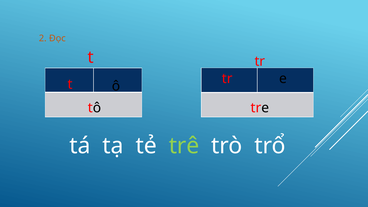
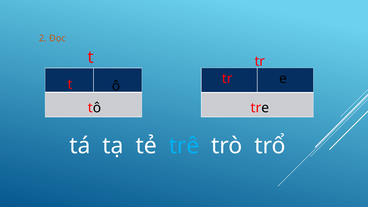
trê colour: light green -> light blue
